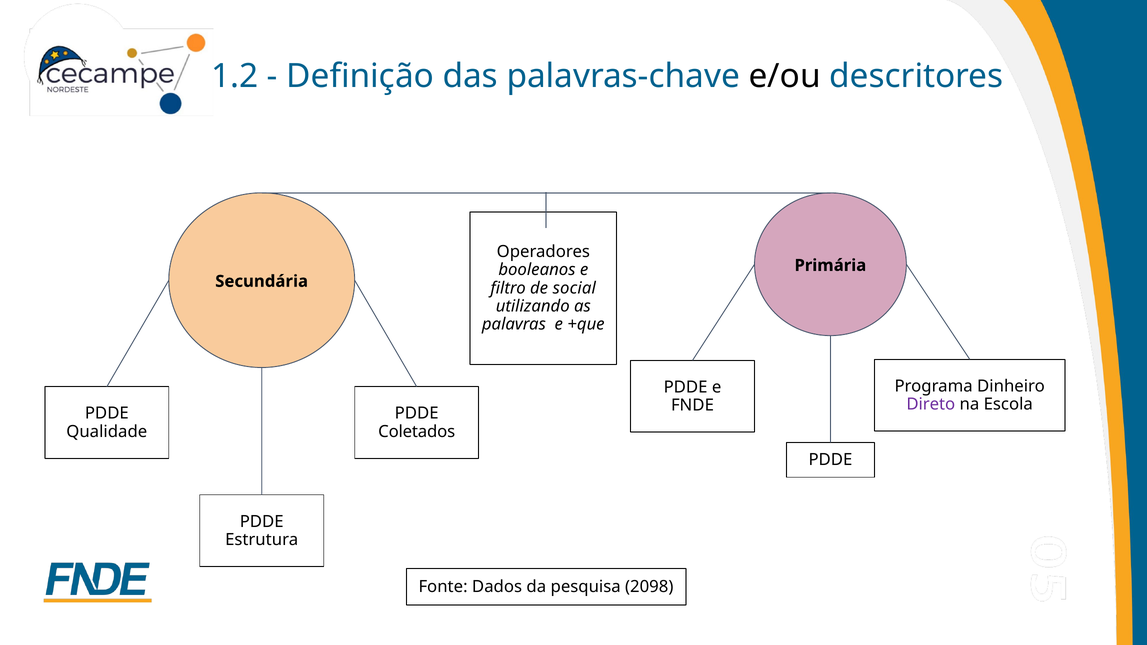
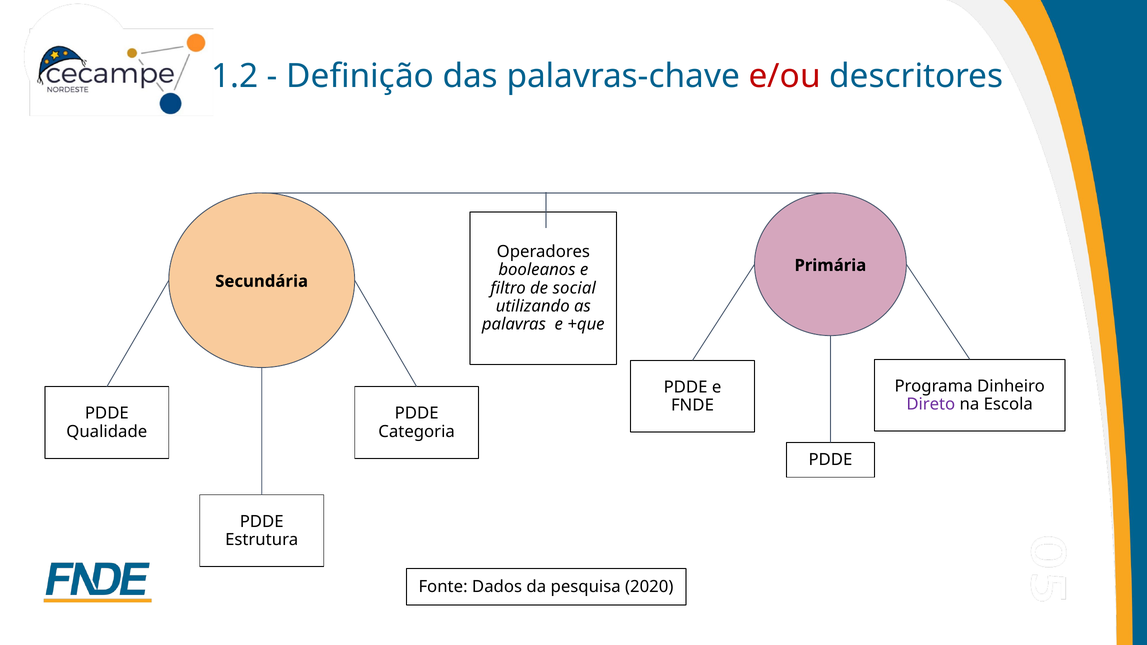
e/ou colour: black -> red
Coletados: Coletados -> Categoria
2098: 2098 -> 2020
